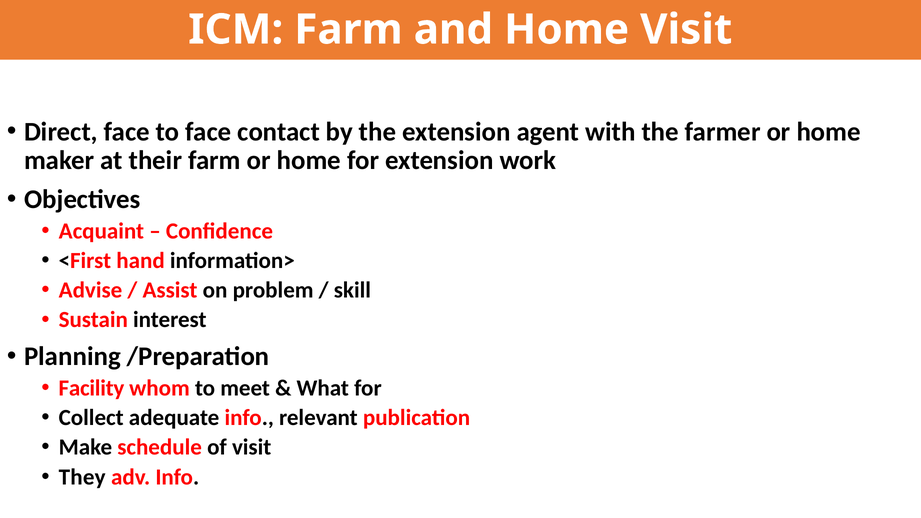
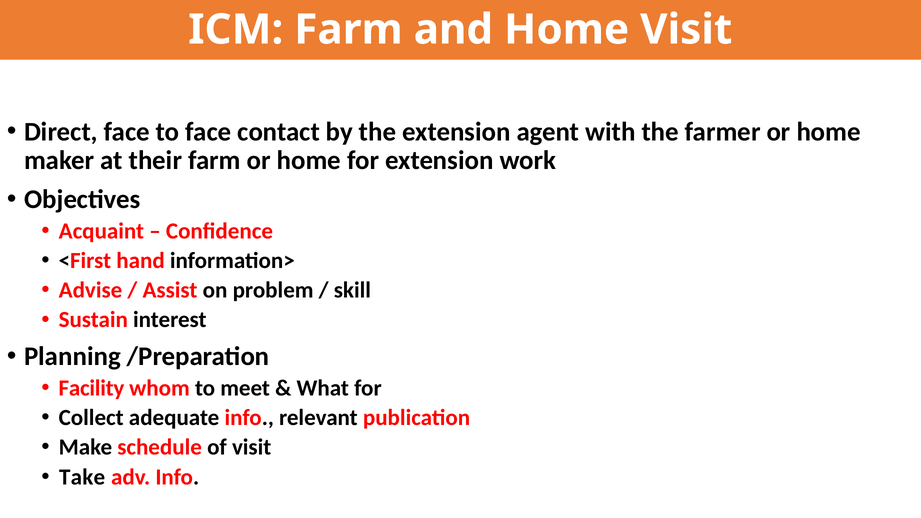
They: They -> Take
